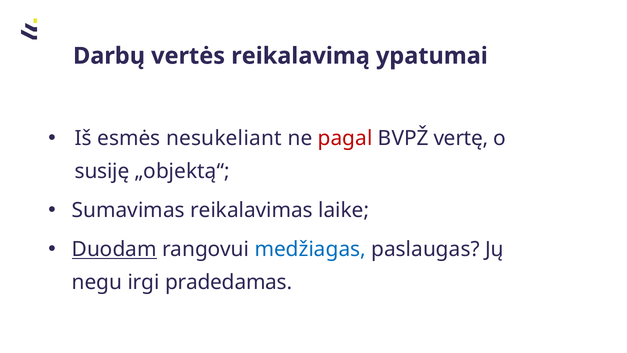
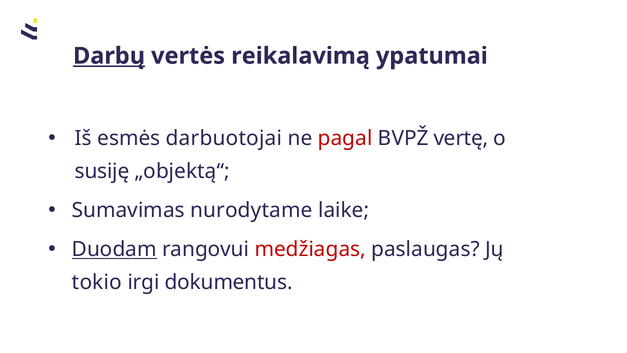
Darbų underline: none -> present
nesukeliant: nesukeliant -> darbuotojai
reikalavimas: reikalavimas -> nurodytame
medžiagas colour: blue -> red
negu: negu -> tokio
pradedamas: pradedamas -> dokumentus
